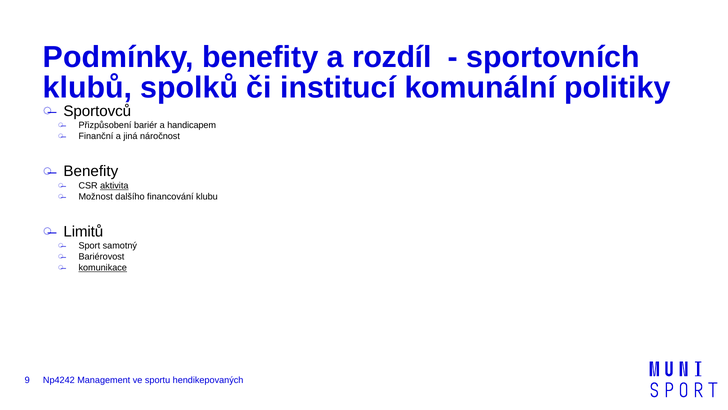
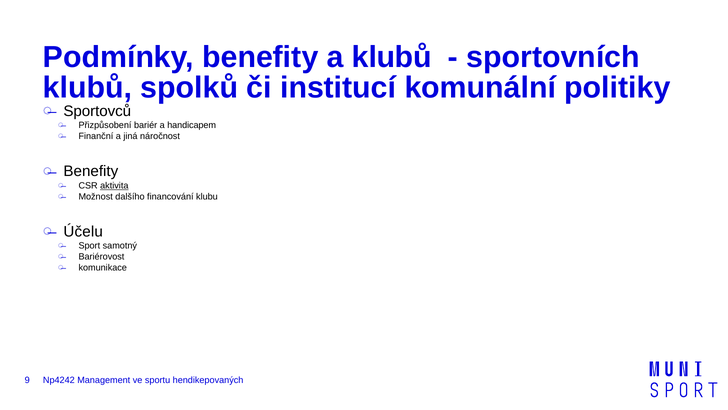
a rozdíl: rozdíl -> klubů
Limitů: Limitů -> Účelu
komunikace underline: present -> none
